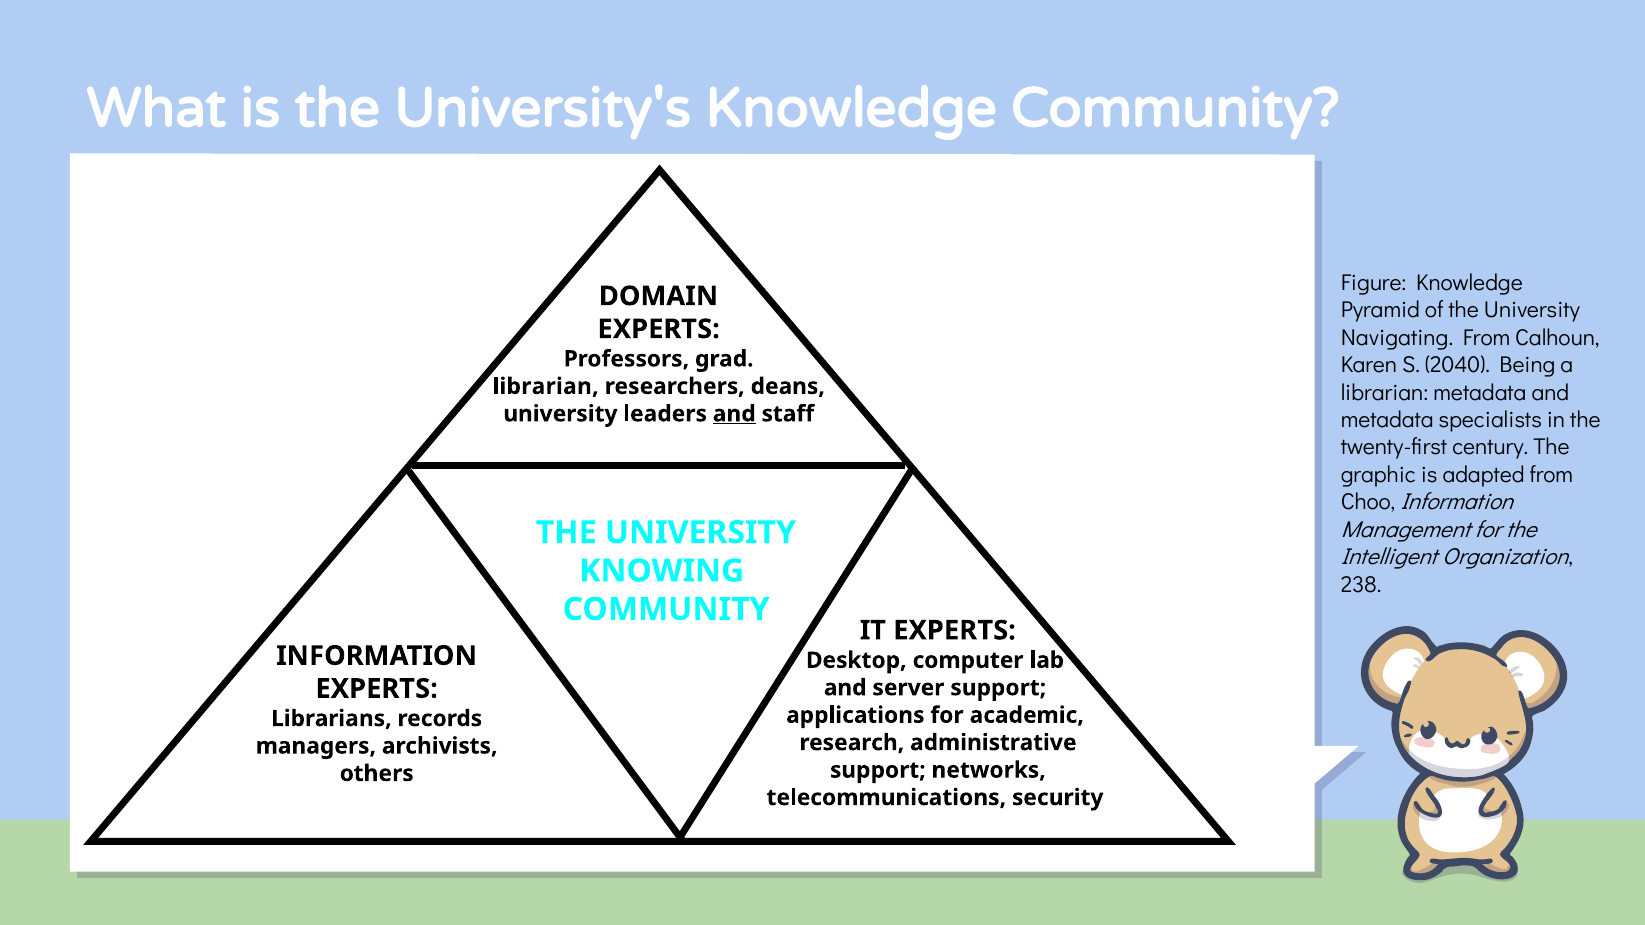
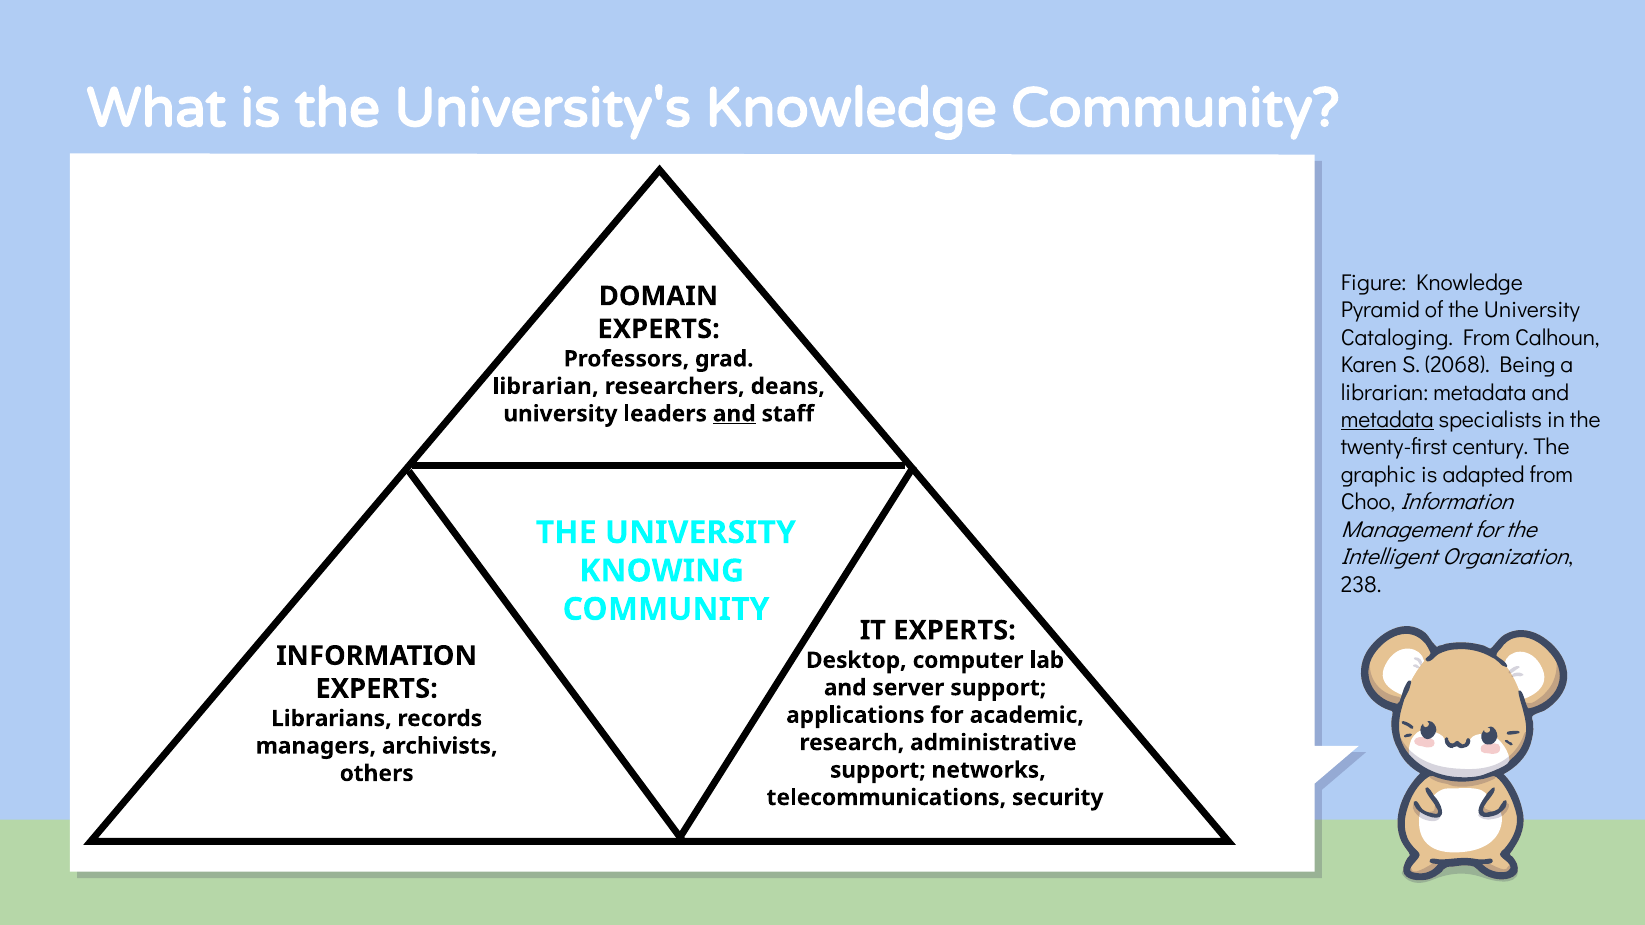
Navigating: Navigating -> Cataloging
2040: 2040 -> 2068
metadata at (1387, 420) underline: none -> present
